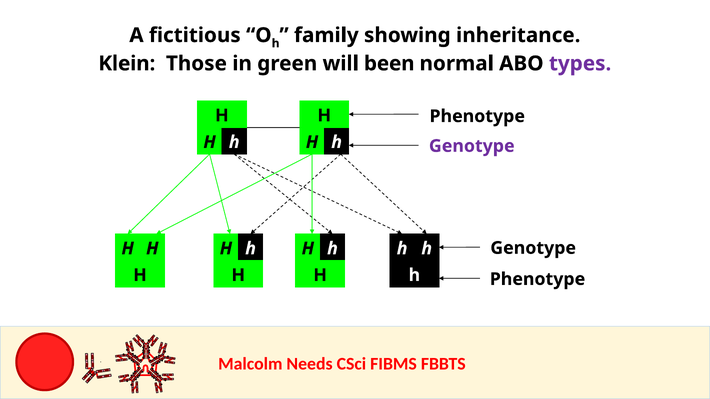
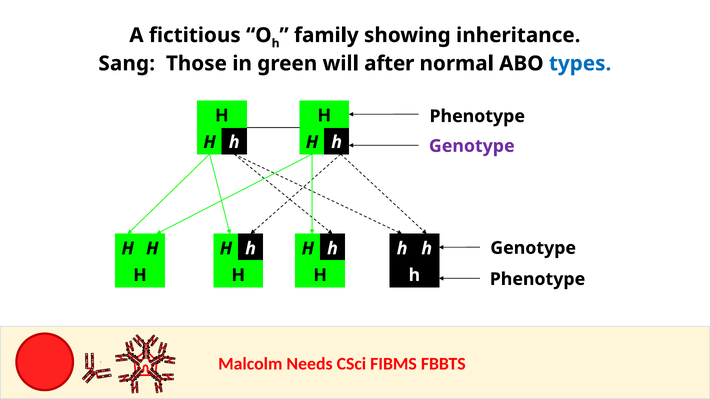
Klein: Klein -> Sang
been: been -> after
types colour: purple -> blue
